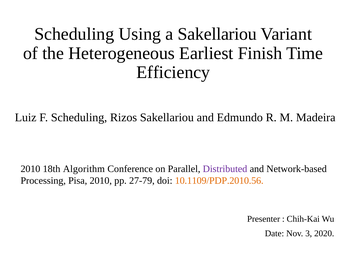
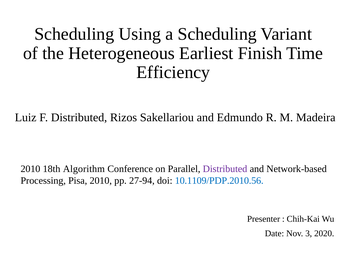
a Sakellariou: Sakellariou -> Scheduling
F Scheduling: Scheduling -> Distributed
27-79: 27-79 -> 27-94
10.1109/PDP.2010.56 colour: orange -> blue
